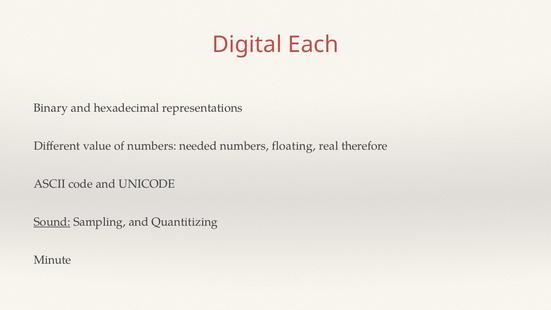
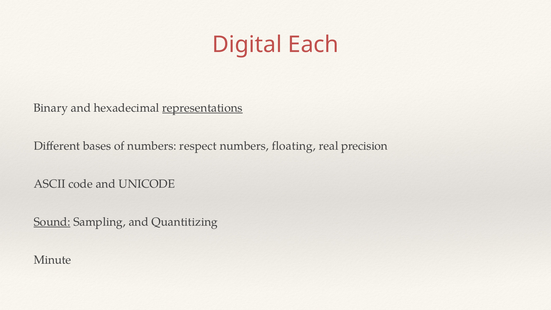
representations underline: none -> present
value: value -> bases
needed: needed -> respect
therefore: therefore -> precision
